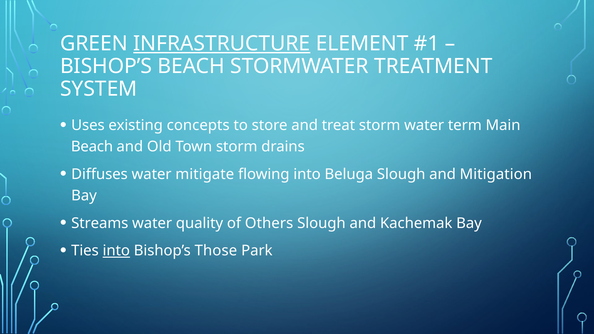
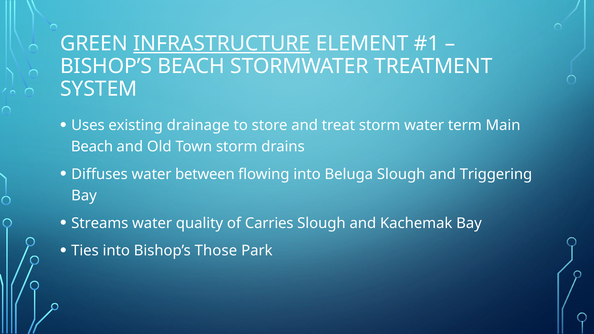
concepts: concepts -> drainage
mitigate: mitigate -> between
Mitigation: Mitigation -> Triggering
Others: Others -> Carries
into at (116, 251) underline: present -> none
